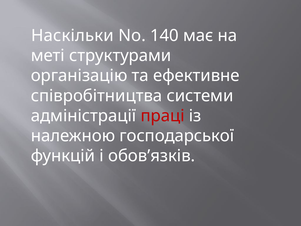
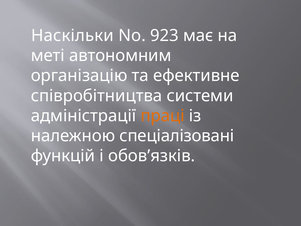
140: 140 -> 923
структурами: структурами -> автономним
праці colour: red -> orange
господарської: господарської -> спеціалізовані
